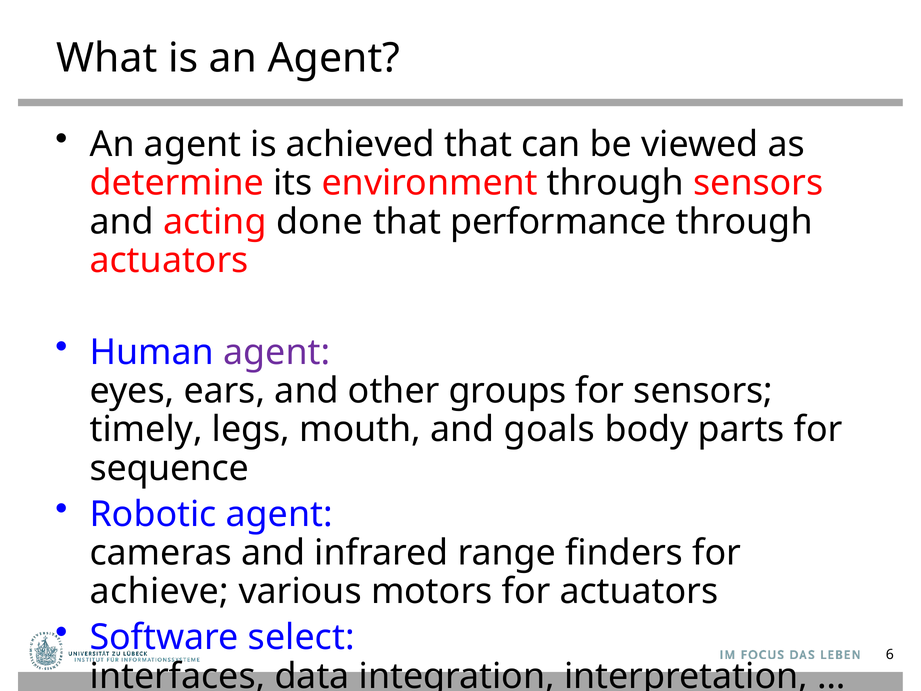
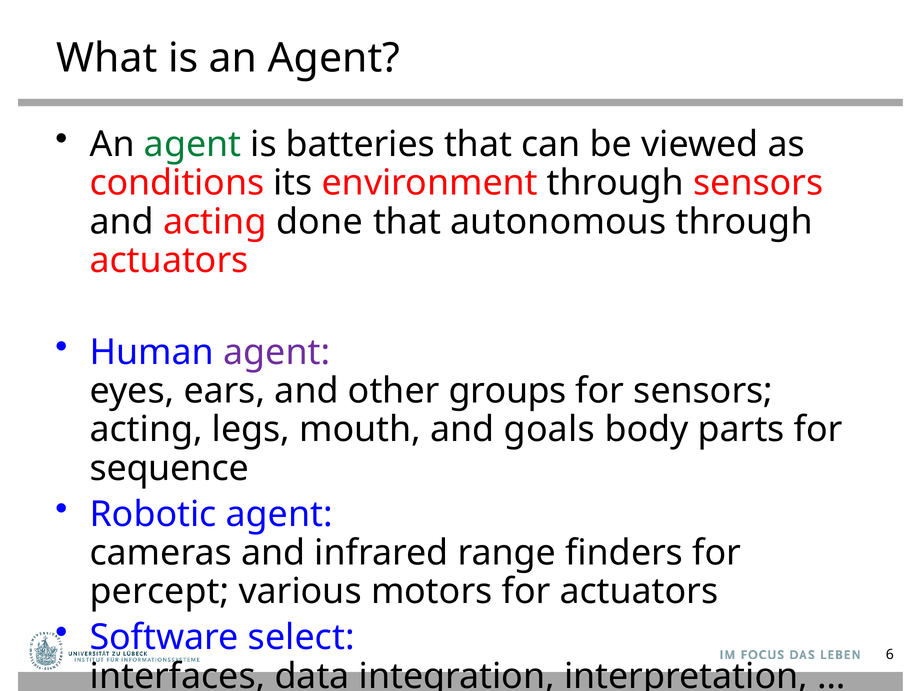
agent at (193, 144) colour: black -> green
achieved: achieved -> batteries
determine: determine -> conditions
performance: performance -> autonomous
timely at (146, 429): timely -> acting
achieve: achieve -> percept
